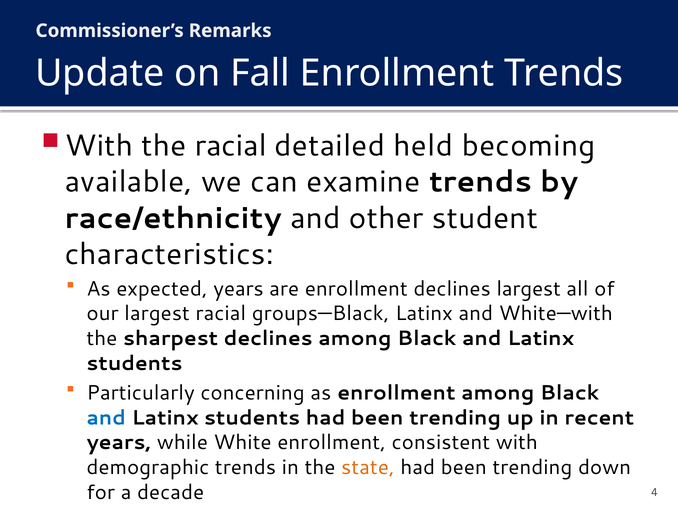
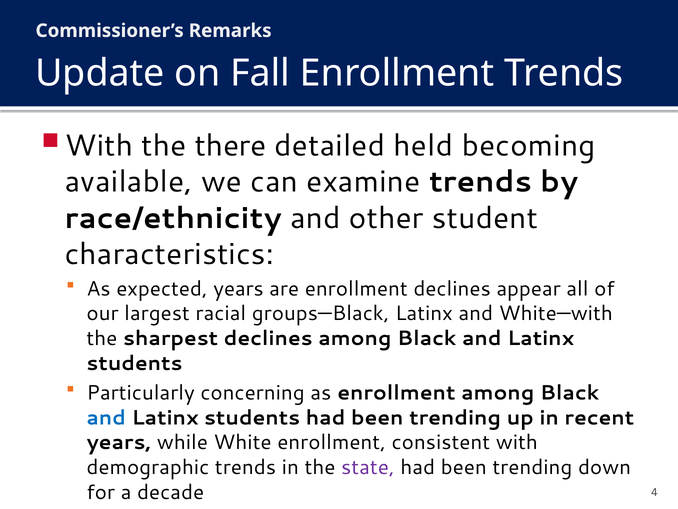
the racial: racial -> there
declines largest: largest -> appear
state colour: orange -> purple
